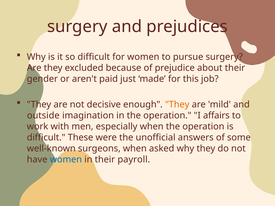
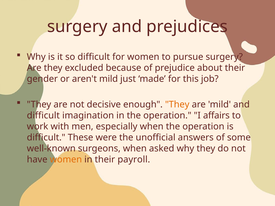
aren't paid: paid -> mild
outside at (43, 116): outside -> difficult
women at (66, 160) colour: blue -> orange
